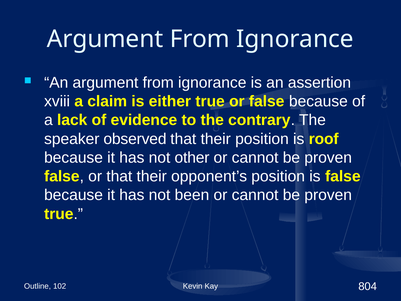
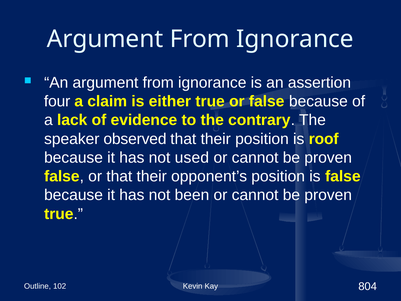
xviii: xviii -> four
other: other -> used
